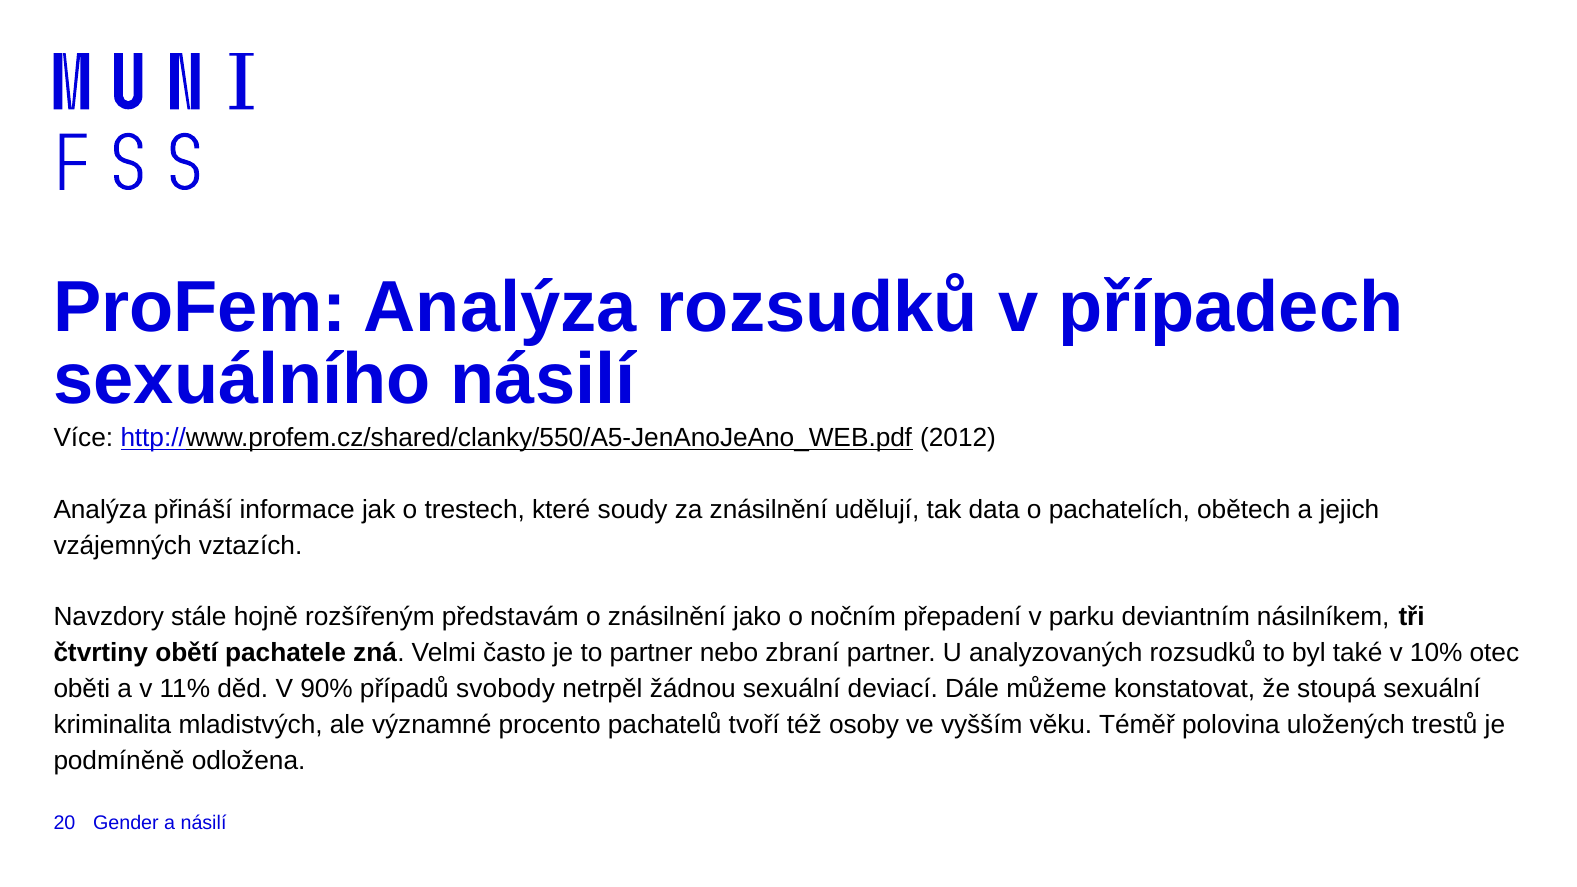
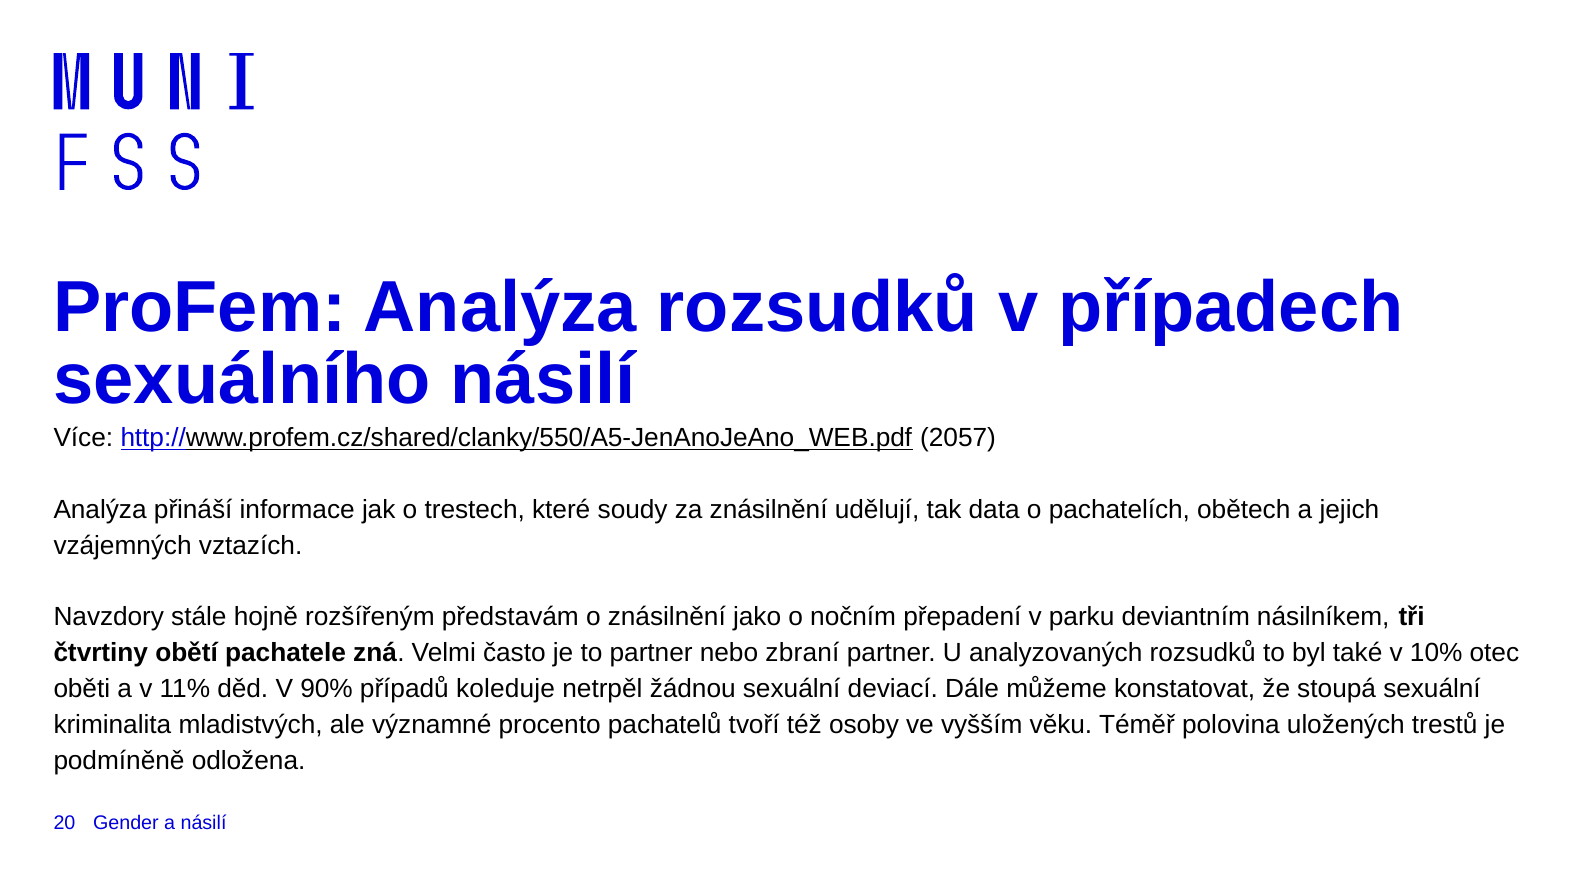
2012: 2012 -> 2057
svobody: svobody -> koleduje
